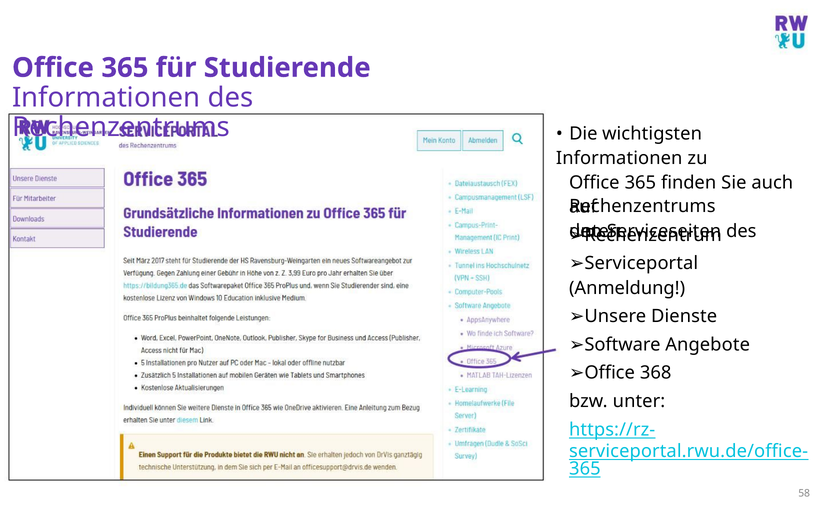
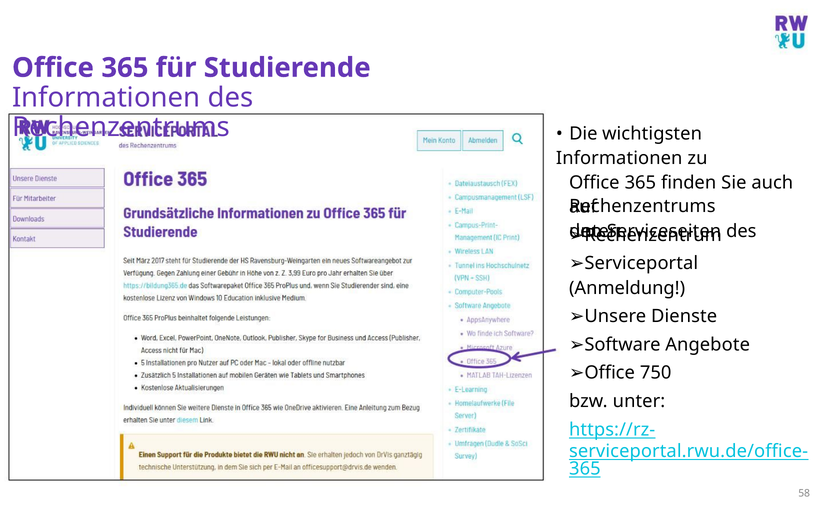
368: 368 -> 750
